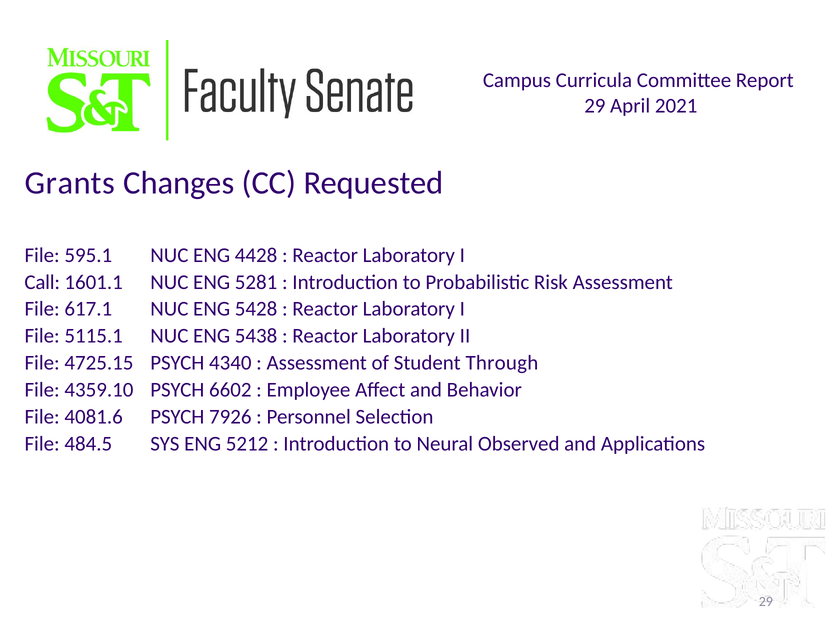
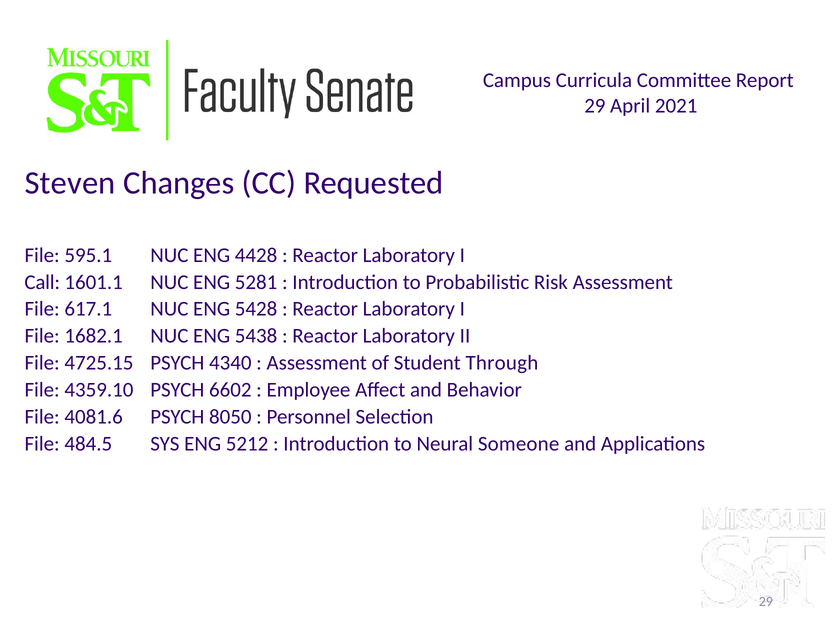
Grants: Grants -> Steven
5115.1: 5115.1 -> 1682.1
7926: 7926 -> 8050
Observed: Observed -> Someone
